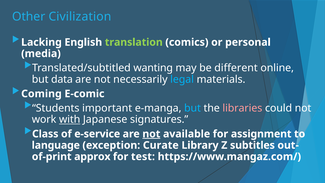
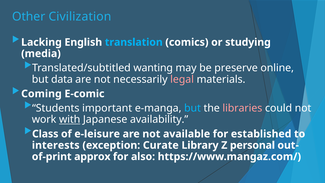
translation colour: light green -> light blue
personal: personal -> studying
different: different -> preserve
legal colour: light blue -> pink
signatures: signatures -> availability
e-service: e-service -> e-leisure
not at (151, 134) underline: present -> none
assignment: assignment -> established
language: language -> interests
subtitles: subtitles -> personal
test: test -> also
